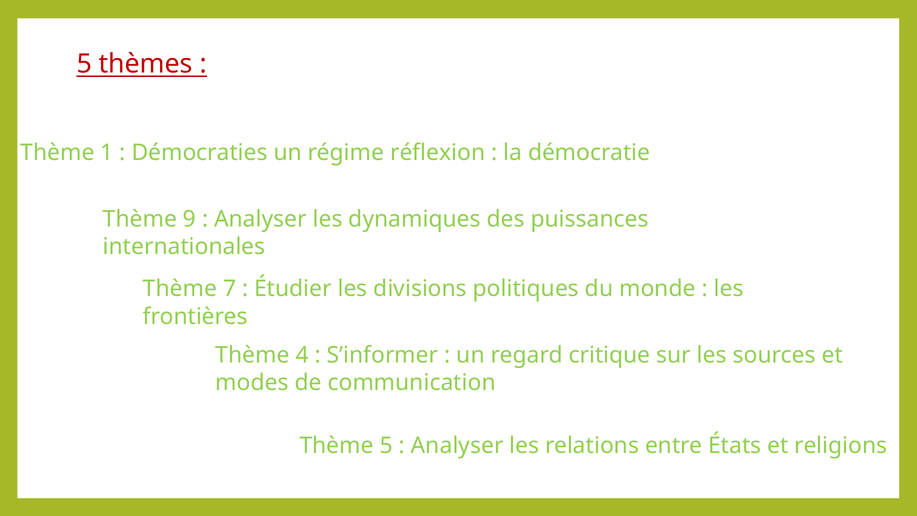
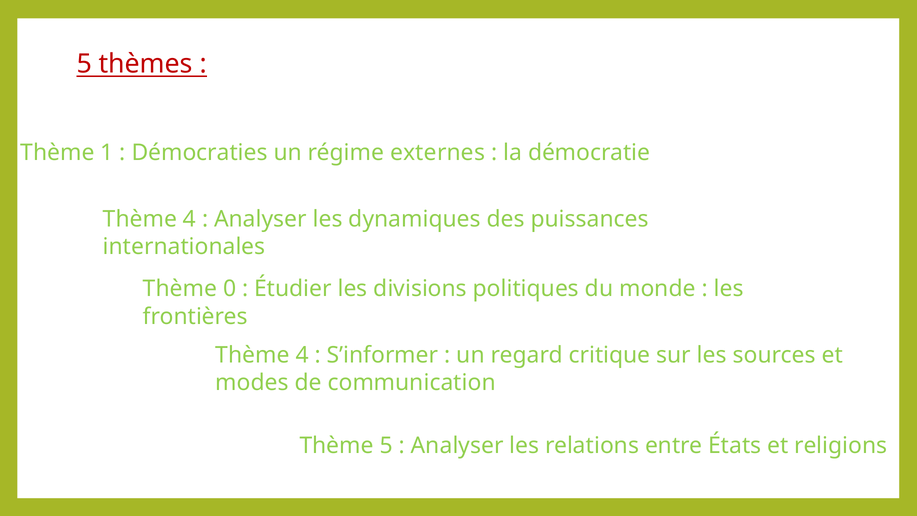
réflexion: réflexion -> externes
9 at (190, 219): 9 -> 4
7: 7 -> 0
